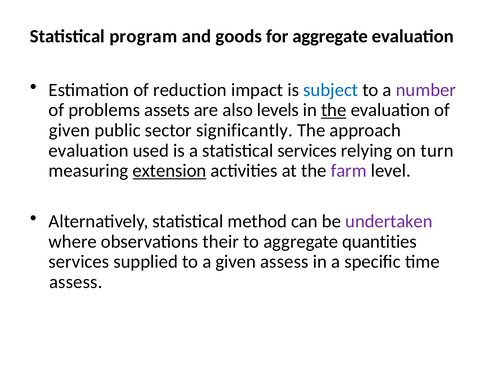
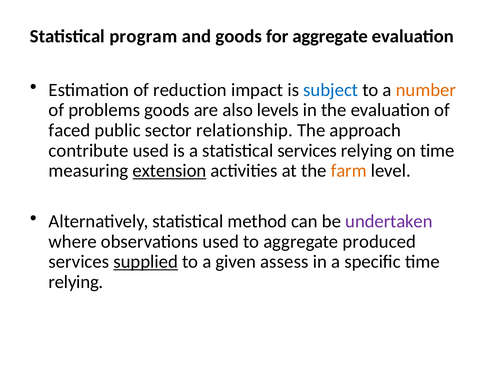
number colour: purple -> orange
problems assets: assets -> goods
the at (334, 110) underline: present -> none
given at (69, 130): given -> faced
significantly: significantly -> relationship
evaluation at (89, 151): evaluation -> contribute
on turn: turn -> time
farm colour: purple -> orange
observations their: their -> used
quantities: quantities -> produced
supplied underline: none -> present
assess at (76, 282): assess -> relying
